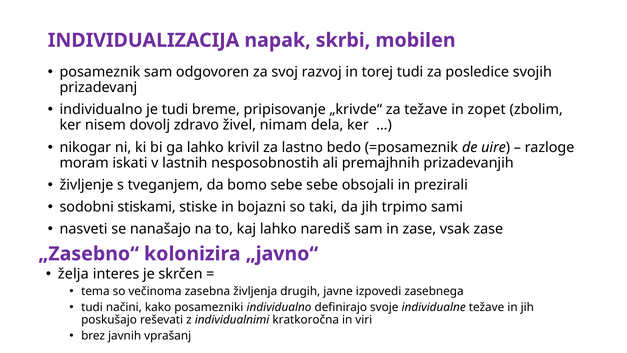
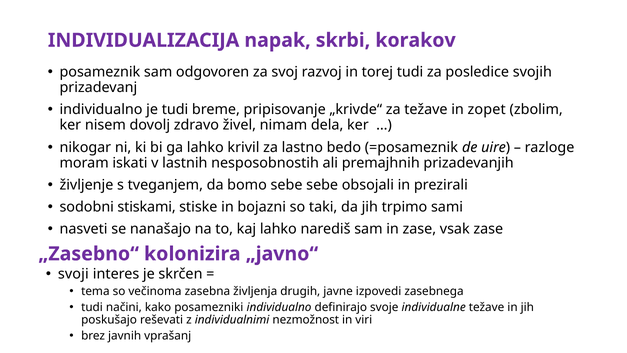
mobilen: mobilen -> korakov
želja: želja -> svoji
kratkoročna: kratkoročna -> nezmožnost
